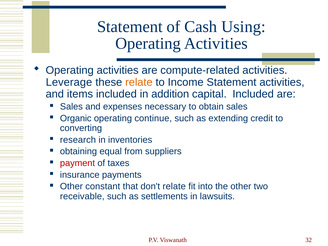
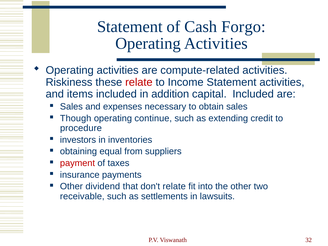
Using: Using -> Forgo
Leverage: Leverage -> Riskiness
relate at (139, 82) colour: orange -> red
Organic: Organic -> Though
converting: converting -> procedure
research: research -> investors
constant: constant -> dividend
